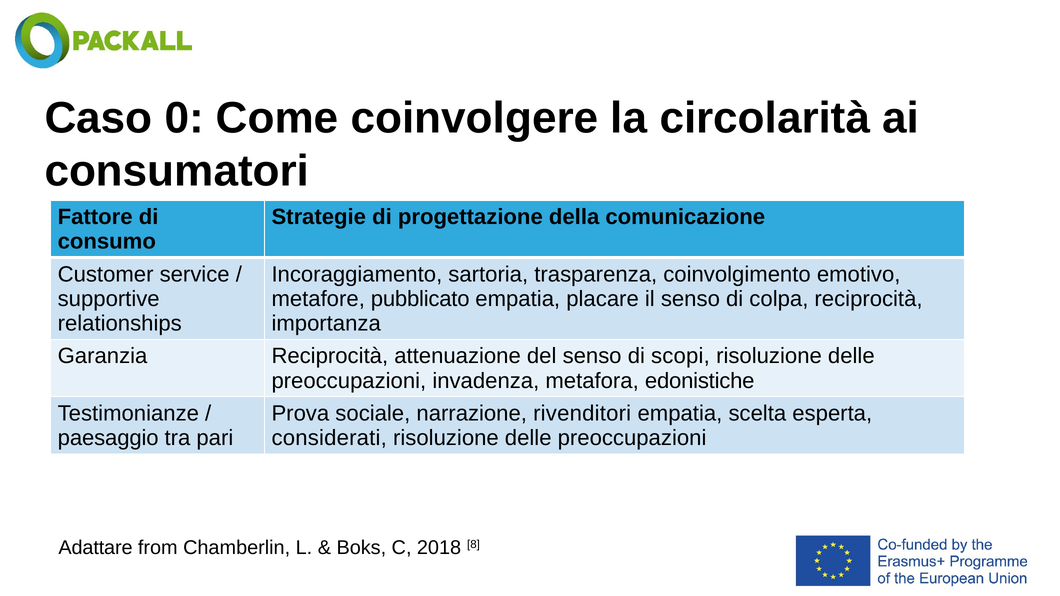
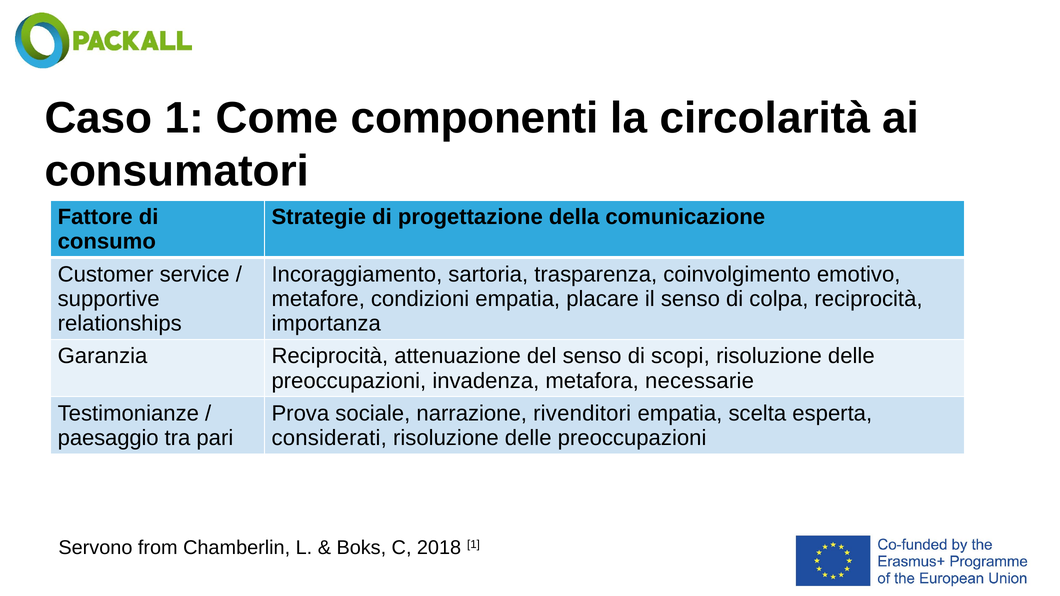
Caso 0: 0 -> 1
coinvolgere: coinvolgere -> componenti
pubblicato: pubblicato -> condizioni
edonistiche: edonistiche -> necessarie
Adattare: Adattare -> Servono
2018 8: 8 -> 1
